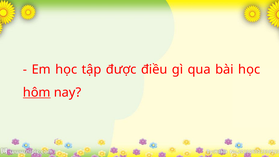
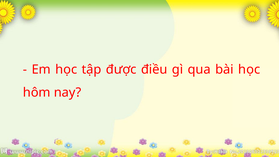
hôm underline: present -> none
